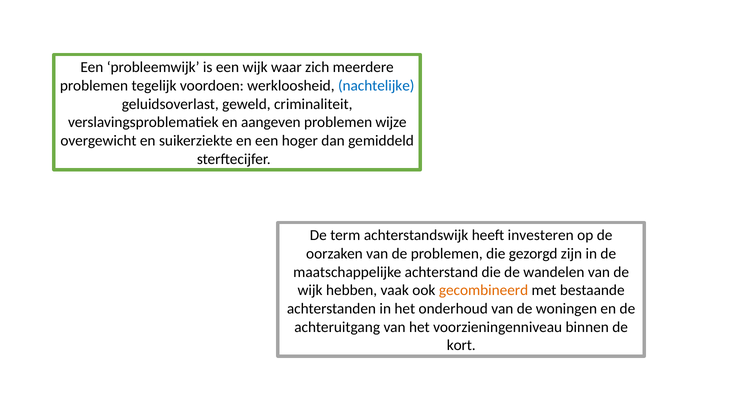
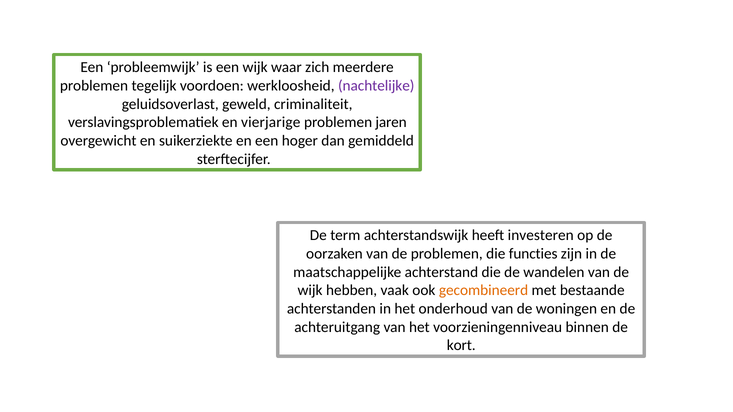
nachtelijke colour: blue -> purple
aangeven: aangeven -> vierjarige
wijze: wijze -> jaren
gezorgd: gezorgd -> functies
